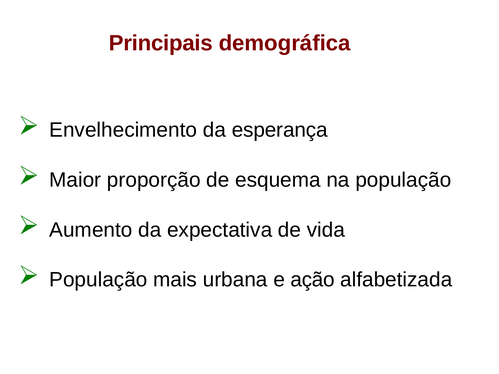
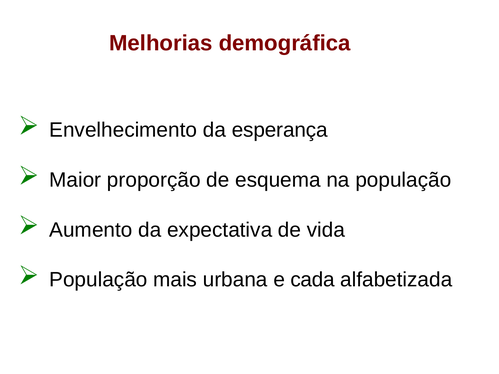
Principais: Principais -> Melhorias
ação: ação -> cada
